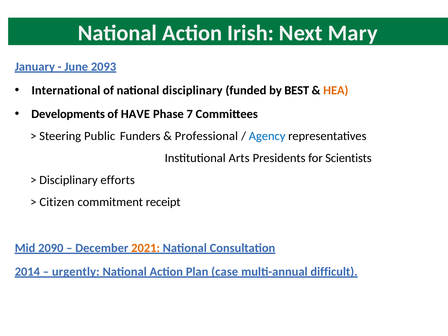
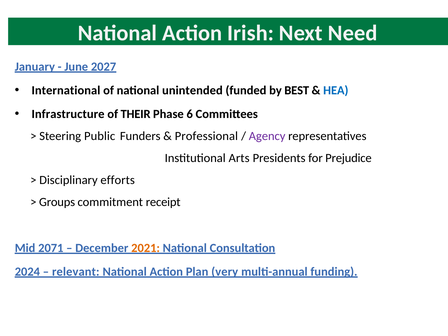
Mary: Mary -> Need
2093: 2093 -> 2027
national disciplinary: disciplinary -> unintended
HEA colour: orange -> blue
Developments: Developments -> Infrastructure
HAVE: HAVE -> THEIR
7: 7 -> 6
Agency colour: blue -> purple
Scientists: Scientists -> Prejudice
Citizen: Citizen -> Groups
2090: 2090 -> 2071
2014: 2014 -> 2024
urgently: urgently -> relevant
case: case -> very
difficult: difficult -> funding
